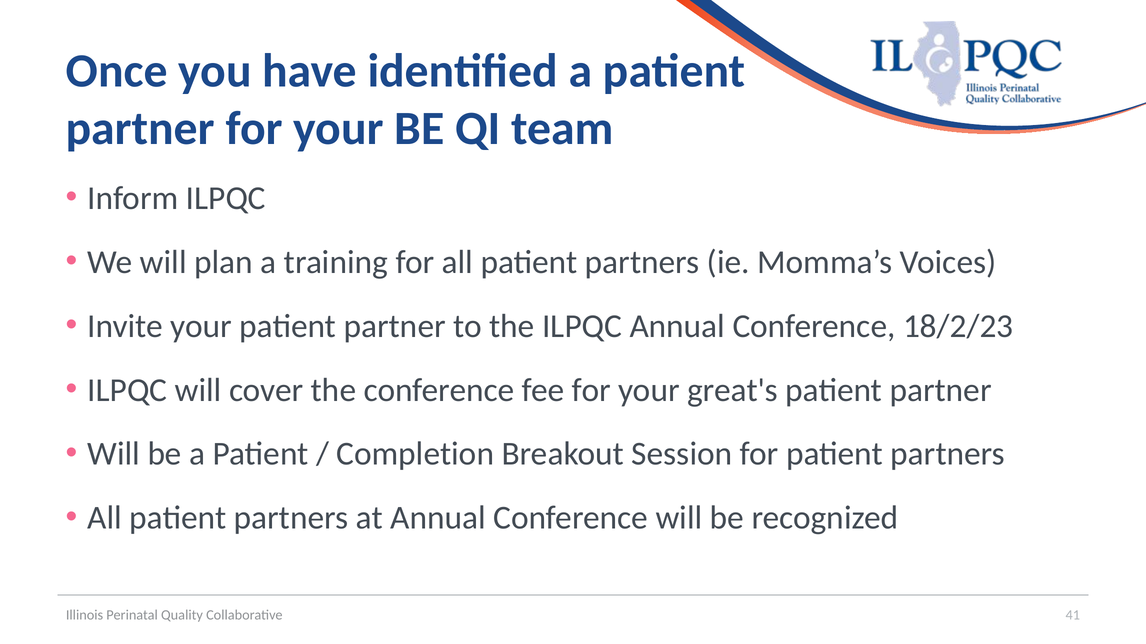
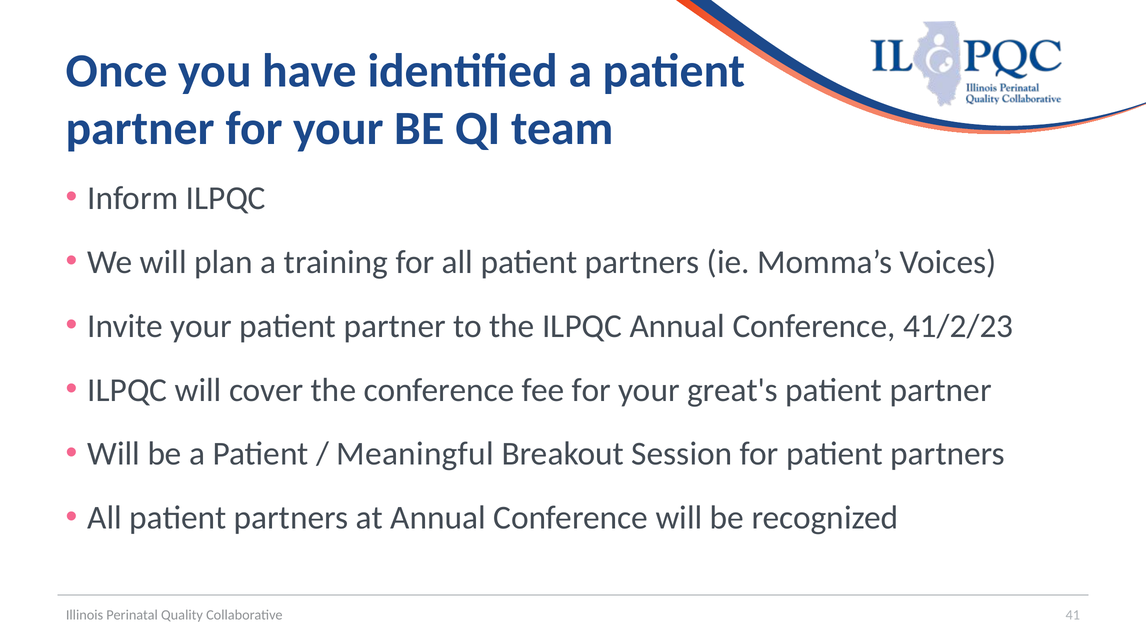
18/2/23: 18/2/23 -> 41/2/23
Completion: Completion -> Meaningful
